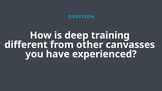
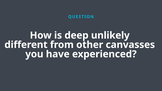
training: training -> unlikely
